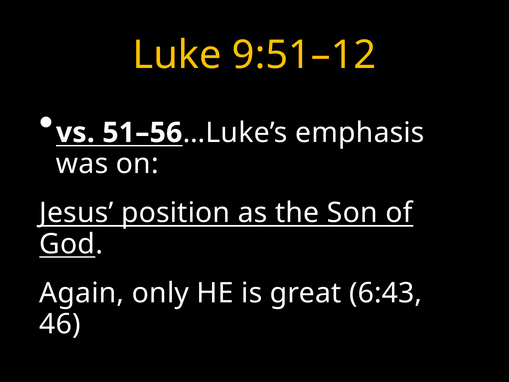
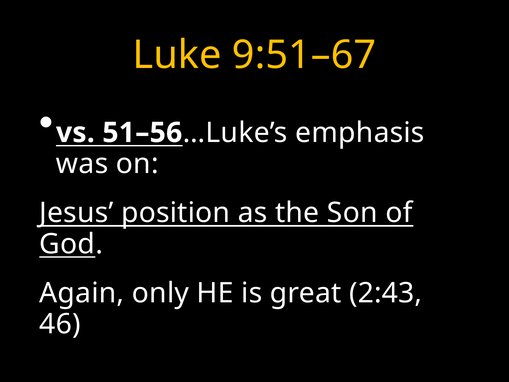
9:51–12: 9:51–12 -> 9:51–67
6:43: 6:43 -> 2:43
